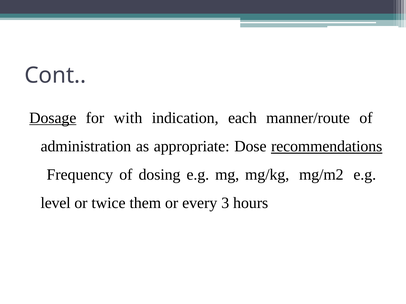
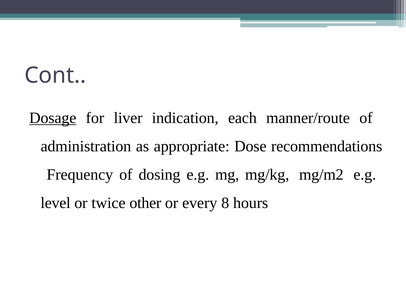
with: with -> liver
recommendations underline: present -> none
them: them -> other
3: 3 -> 8
